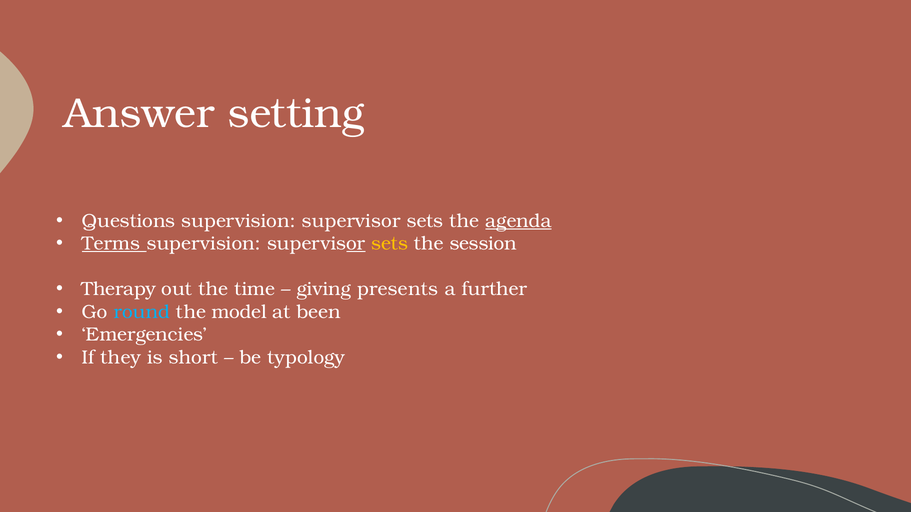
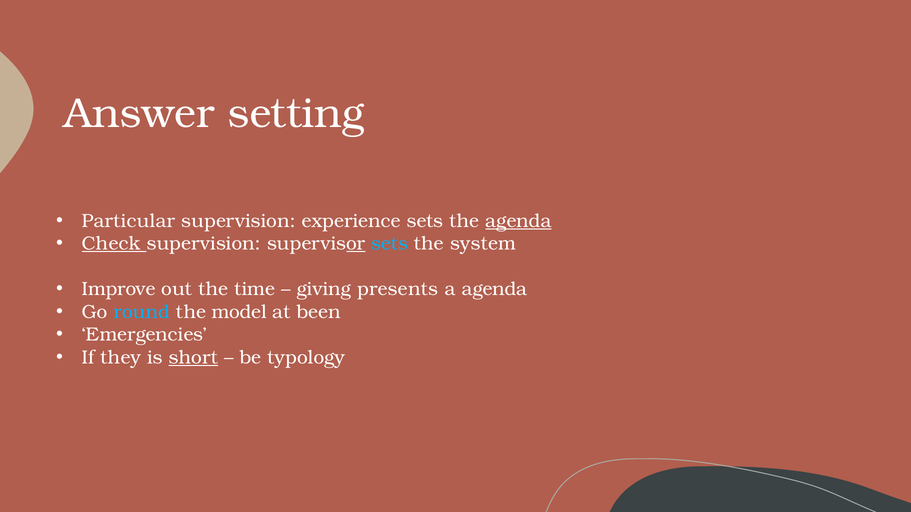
Questions: Questions -> Particular
supervisor at (351, 221): supervisor -> experience
Terms: Terms -> Check
sets at (390, 244) colour: yellow -> light blue
session: session -> system
Therapy: Therapy -> Improve
a further: further -> agenda
short underline: none -> present
